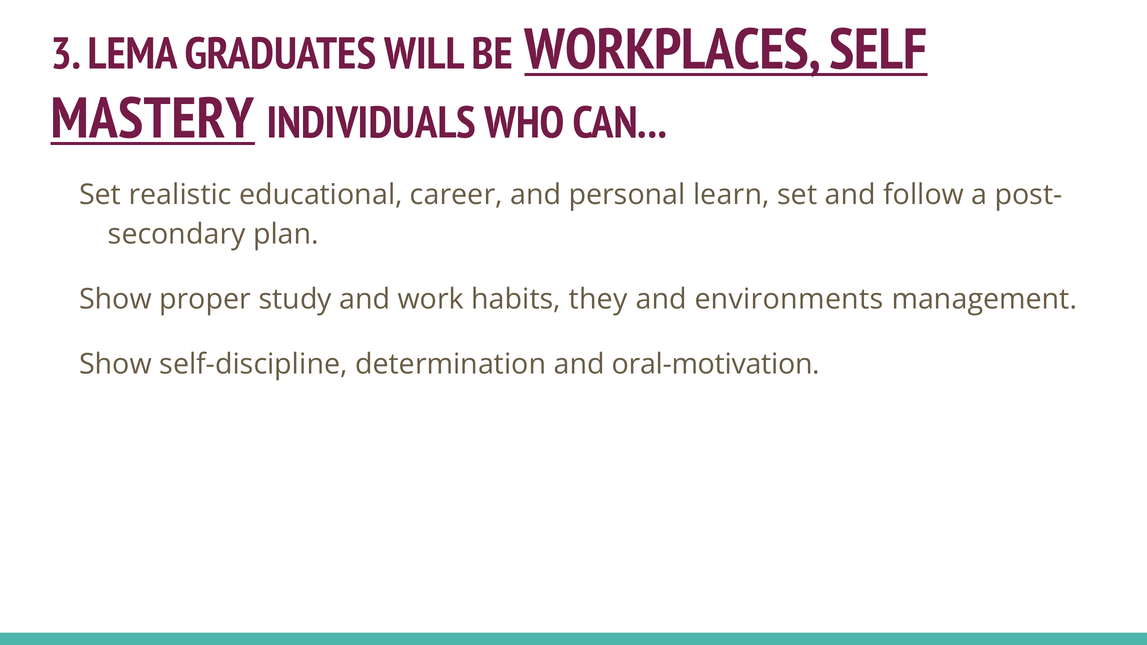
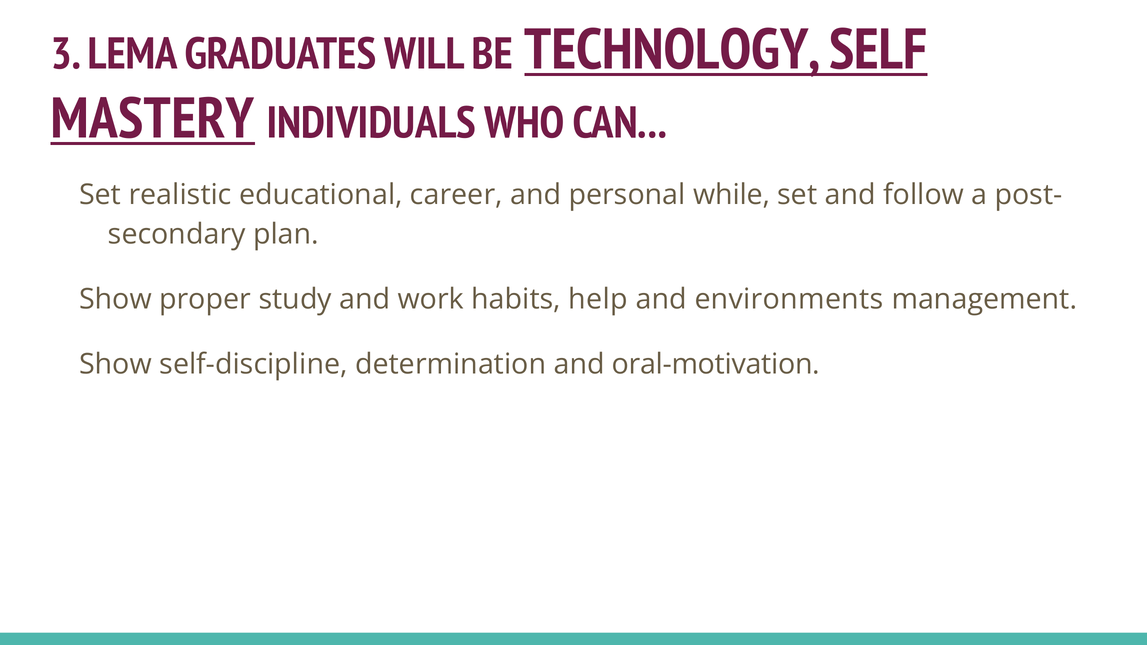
WORKPLACES: WORKPLACES -> TECHNOLOGY
learn: learn -> while
they: they -> help
